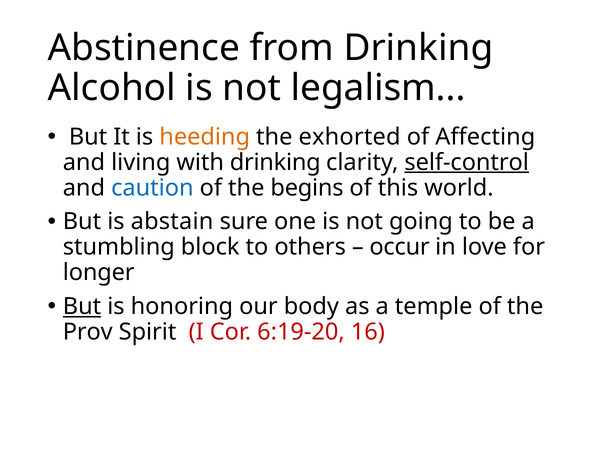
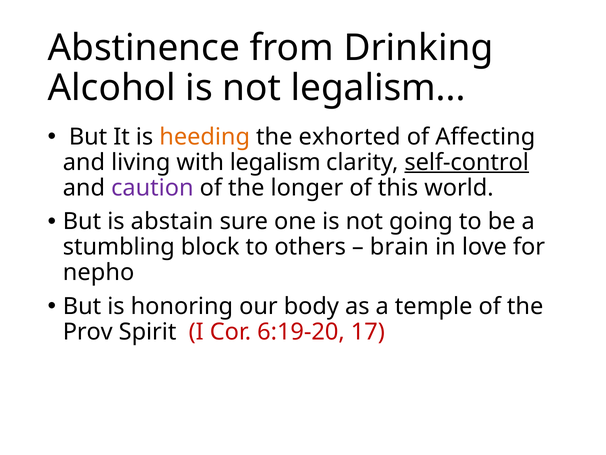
with drinking: drinking -> legalism
caution colour: blue -> purple
begins: begins -> longer
occur: occur -> brain
longer: longer -> nepho
But at (82, 306) underline: present -> none
16: 16 -> 17
